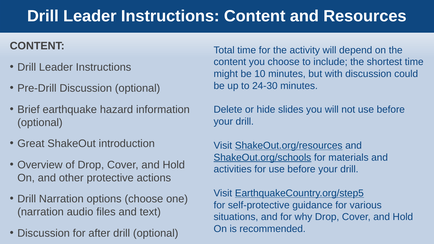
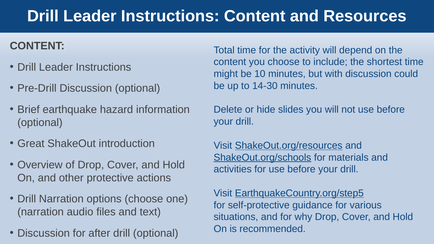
24-30: 24-30 -> 14-30
